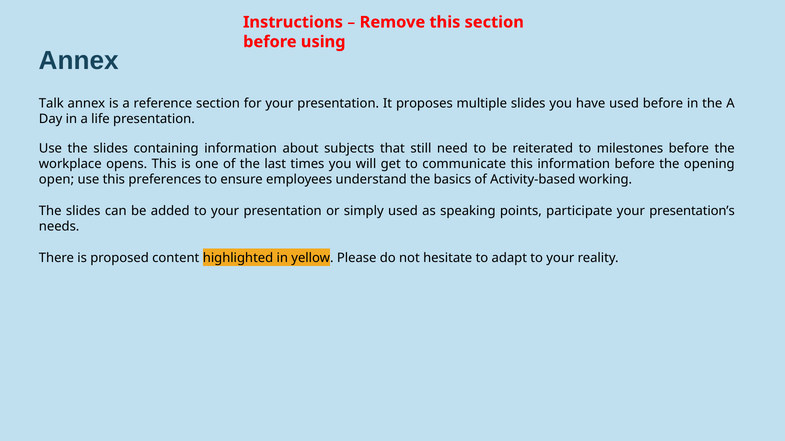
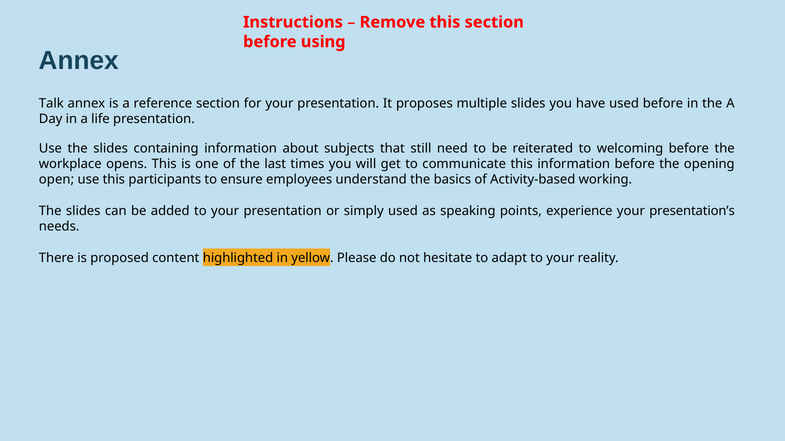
milestones: milestones -> welcoming
preferences: preferences -> participants
participate: participate -> experience
